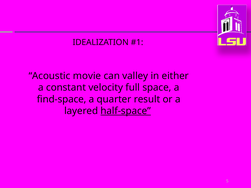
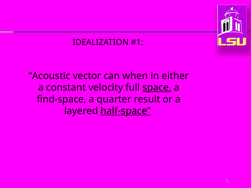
movie: movie -> vector
valley: valley -> when
space underline: none -> present
